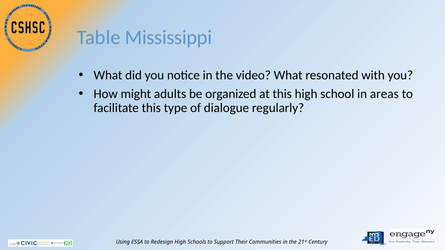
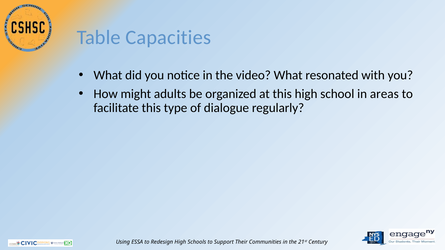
Mississippi: Mississippi -> Capacities
